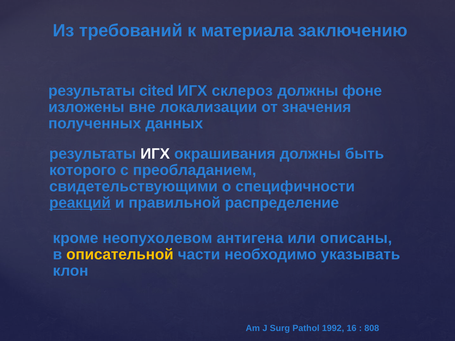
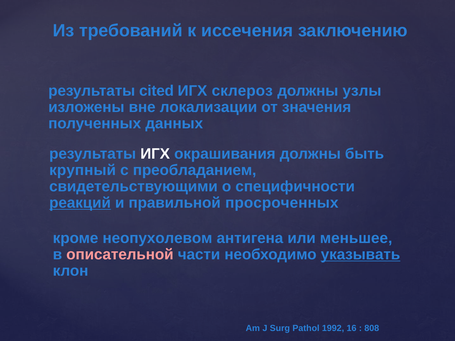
материала: материала -> иссечения
фоне: фоне -> узлы
которого: которого -> крупный
распределение: распределение -> просроченных
описаны: описаны -> меньшее
описательной colour: yellow -> pink
указывать underline: none -> present
